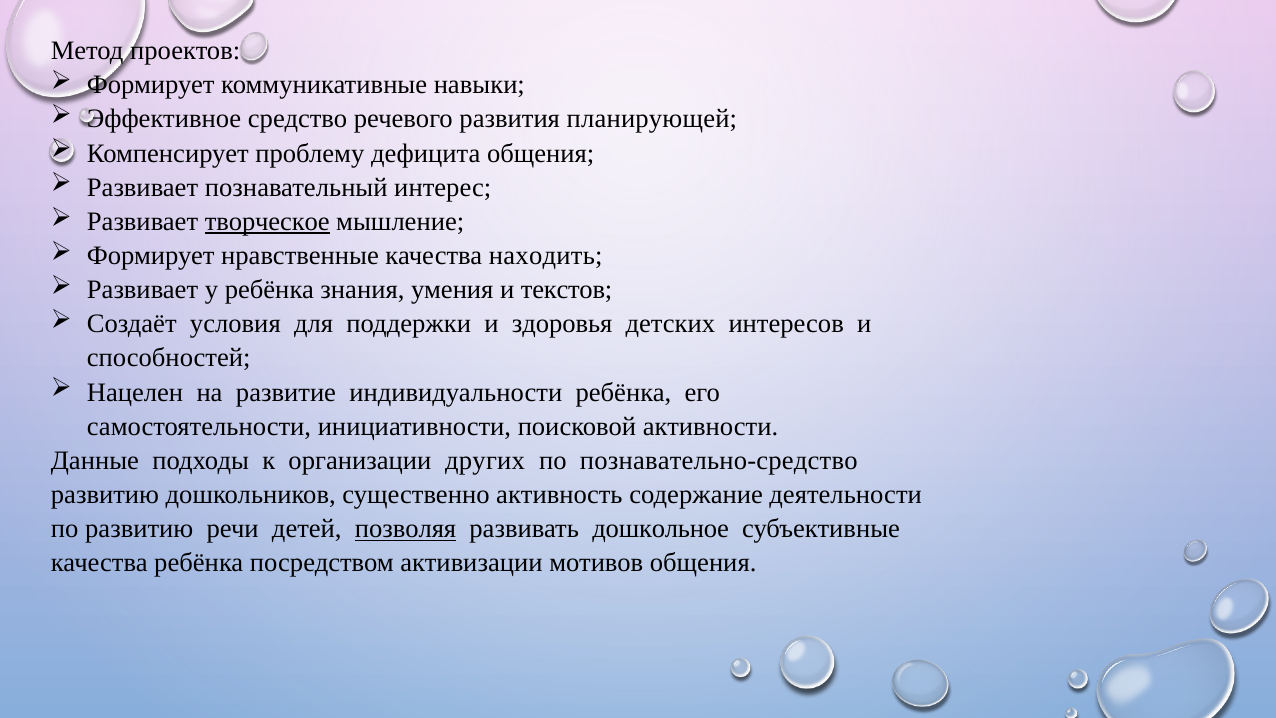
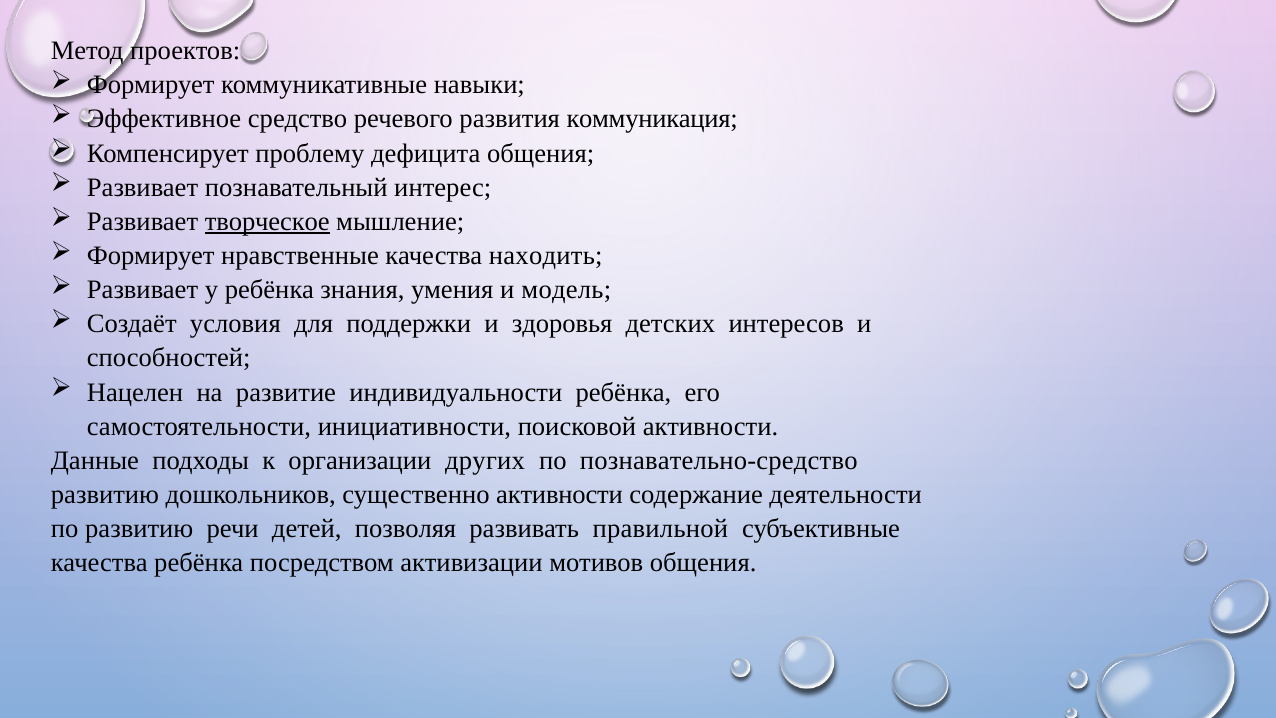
планирующей: планирующей -> коммуникация
текстов: текстов -> модель
существенно активность: активность -> активности
позволяя underline: present -> none
дошкольное: дошкольное -> правильной
